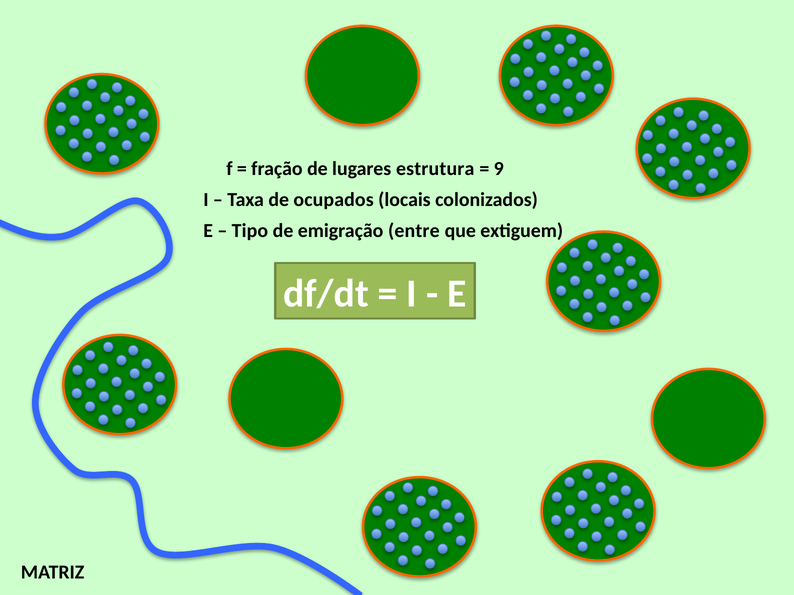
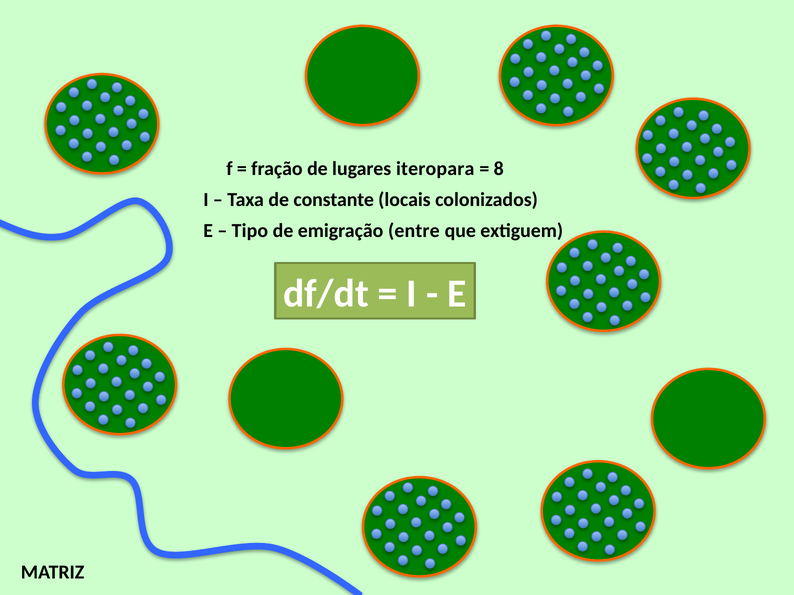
estrutura: estrutura -> iteropara
9: 9 -> 8
ocupados: ocupados -> constante
